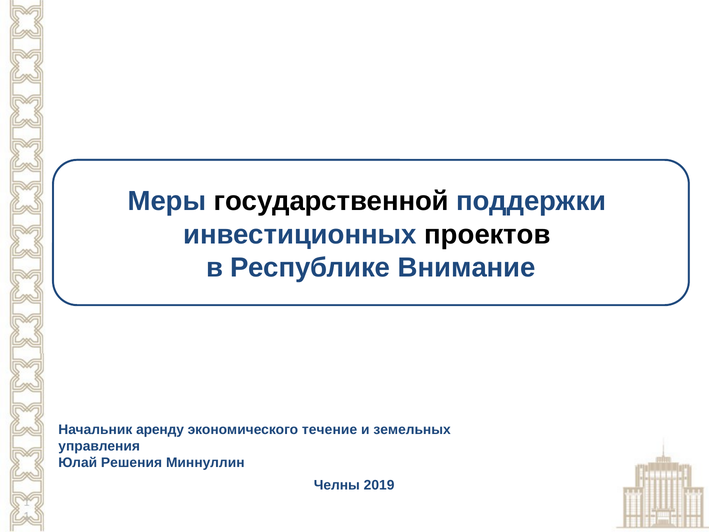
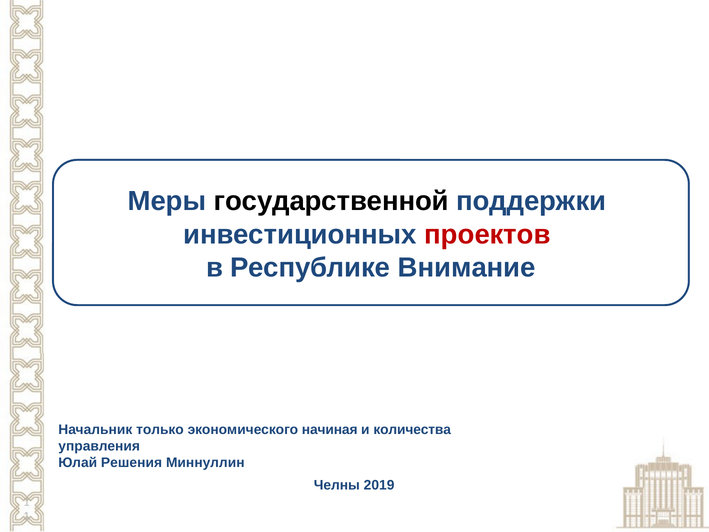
проектов colour: black -> red
аренду: аренду -> только
течение: течение -> начиная
земельных: земельных -> количества
